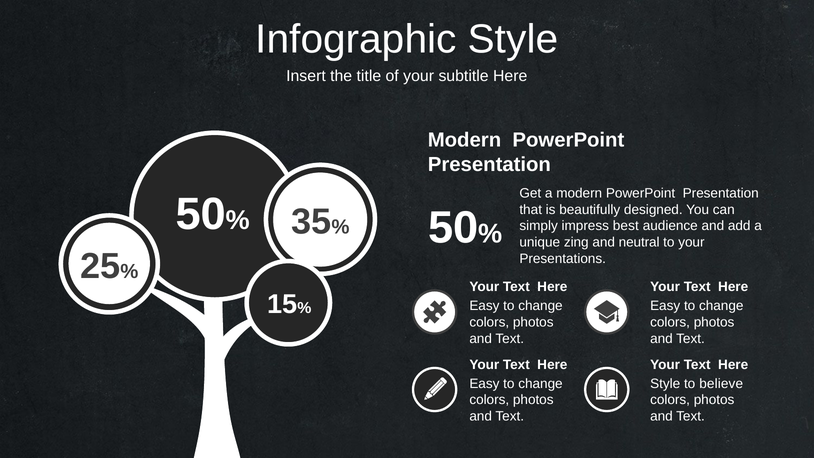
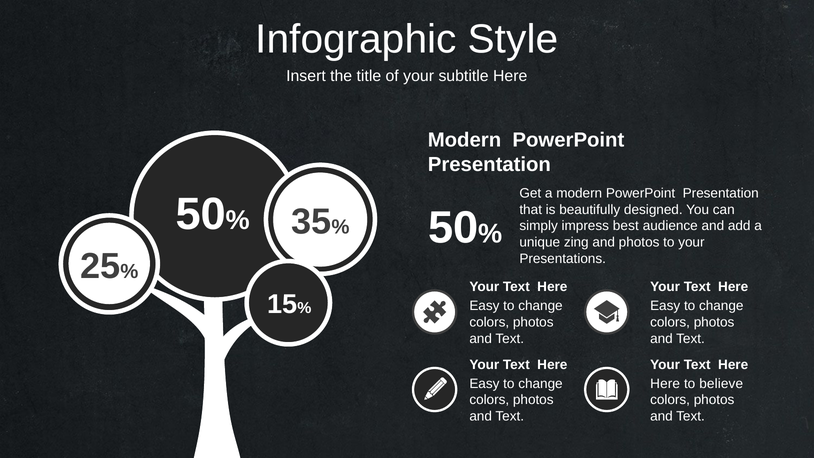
and neutral: neutral -> photos
Style at (665, 384): Style -> Here
